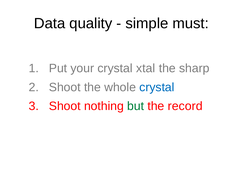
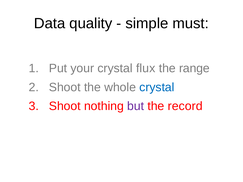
xtal: xtal -> flux
sharp: sharp -> range
but colour: green -> purple
